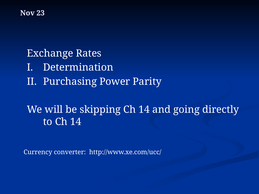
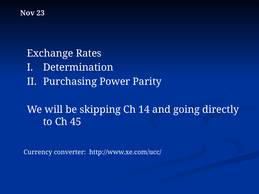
to Ch 14: 14 -> 45
